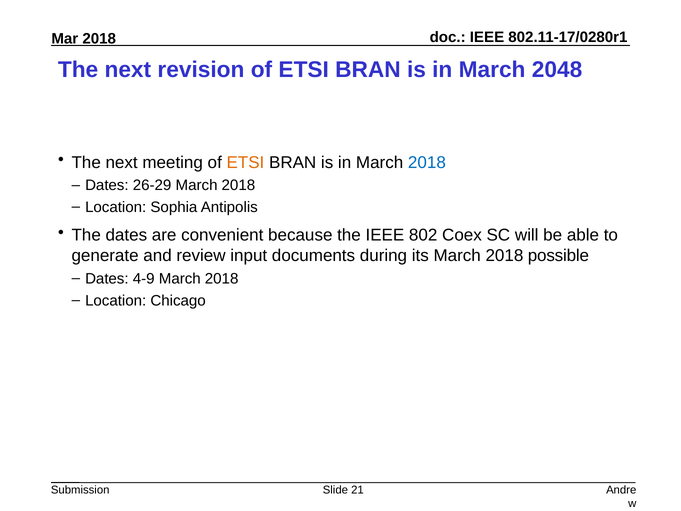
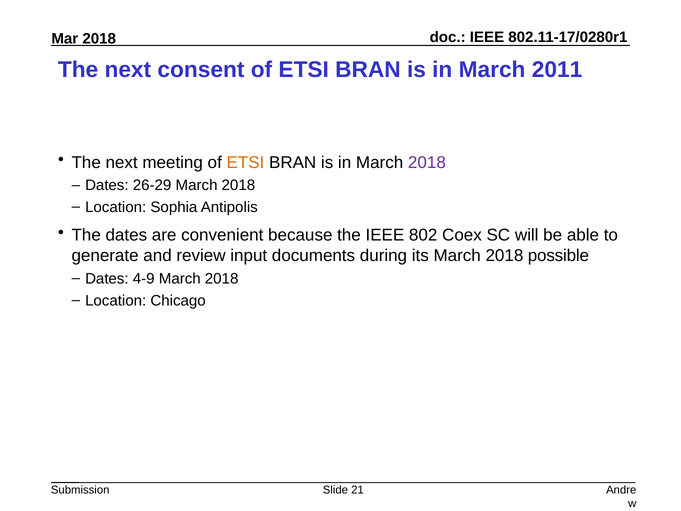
revision: revision -> consent
2048: 2048 -> 2011
2018 at (427, 162) colour: blue -> purple
